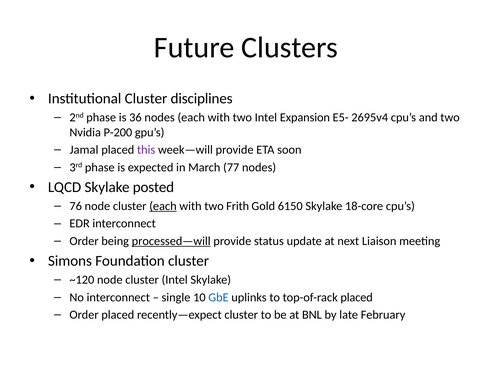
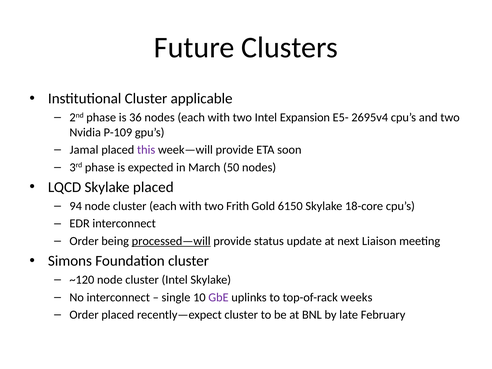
disciplines: disciplines -> applicable
P-200: P-200 -> P-109
77: 77 -> 50
Skylake posted: posted -> placed
76: 76 -> 94
each at (163, 206) underline: present -> none
GbE colour: blue -> purple
top-of-rack placed: placed -> weeks
